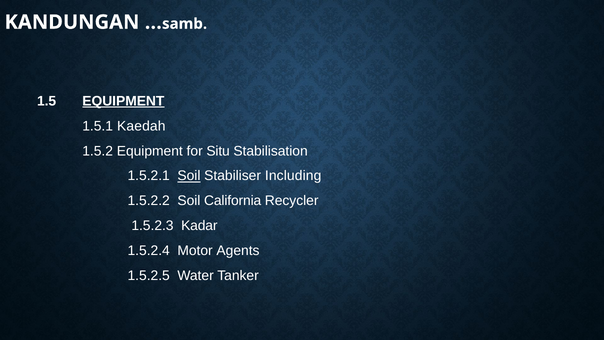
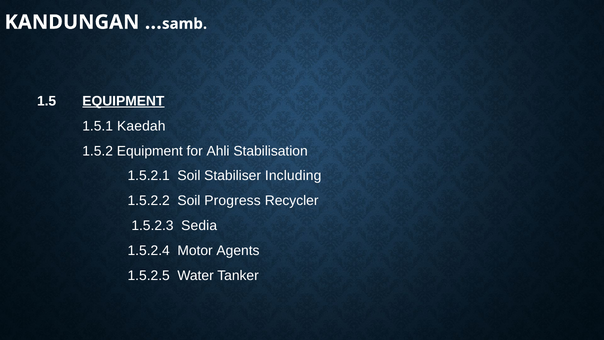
Situ: Situ -> Ahli
Soil at (189, 176) underline: present -> none
California: California -> Progress
Kadar: Kadar -> Sedia
